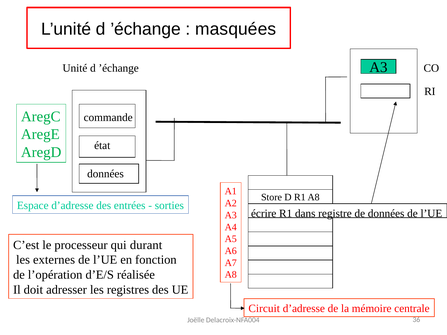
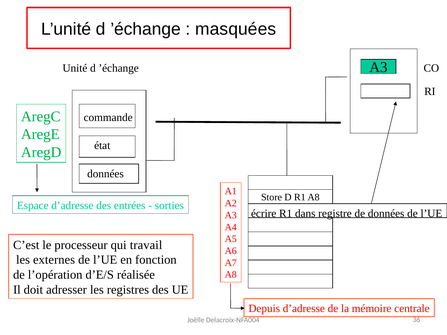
durant: durant -> travail
Circuit: Circuit -> Depuis
